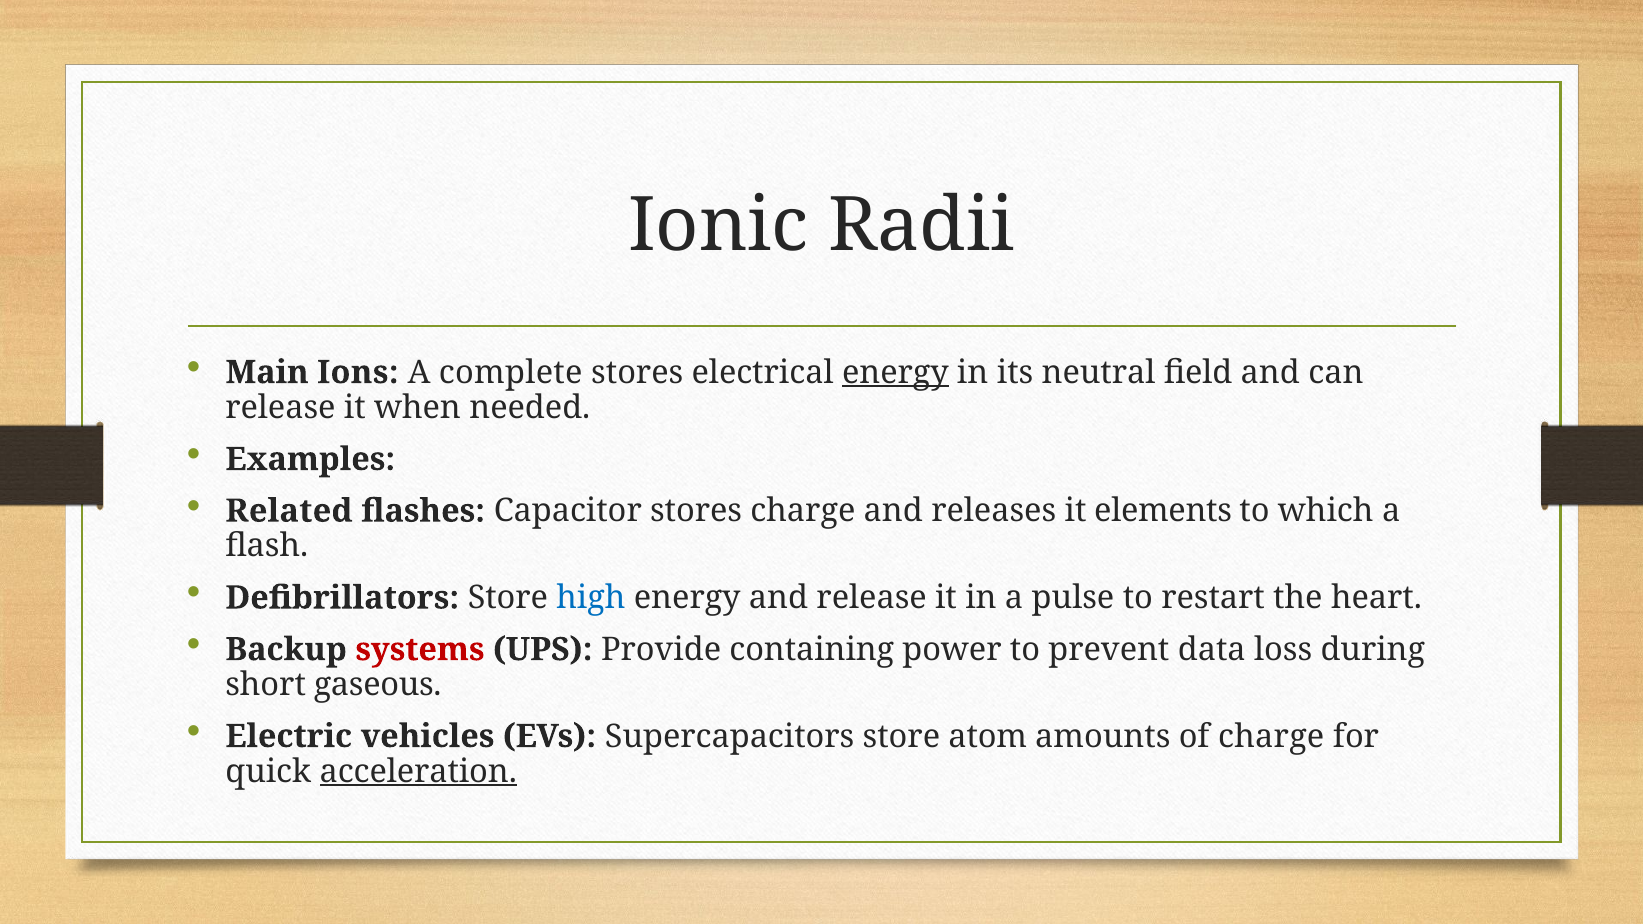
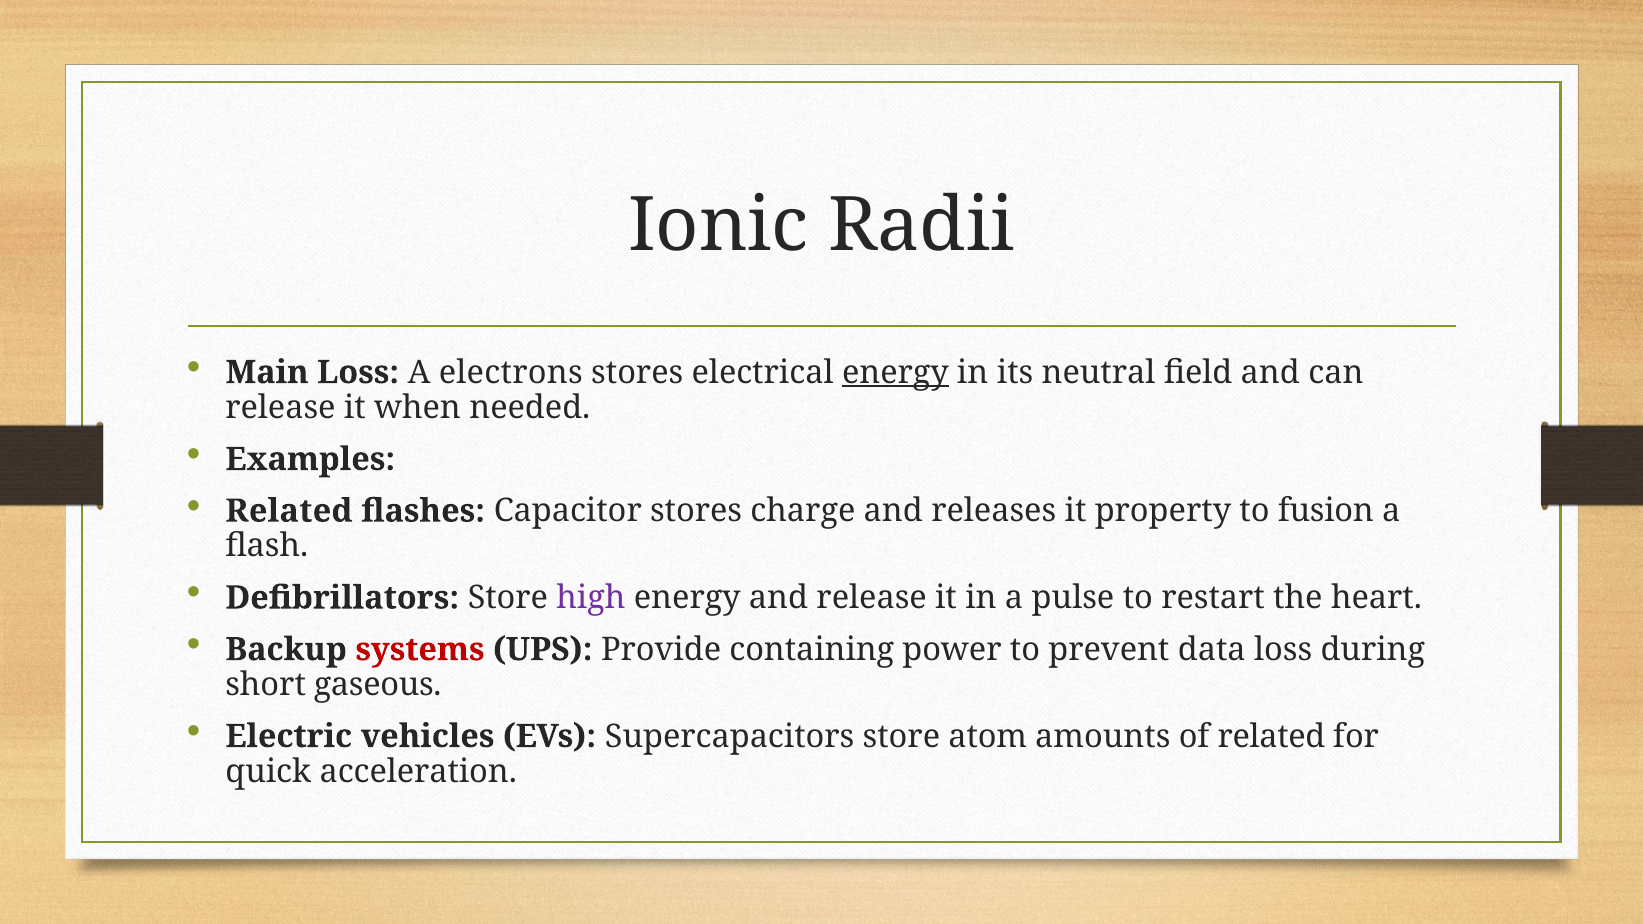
Main Ions: Ions -> Loss
complete: complete -> electrons
elements: elements -> property
which: which -> fusion
high colour: blue -> purple
of charge: charge -> related
acceleration underline: present -> none
